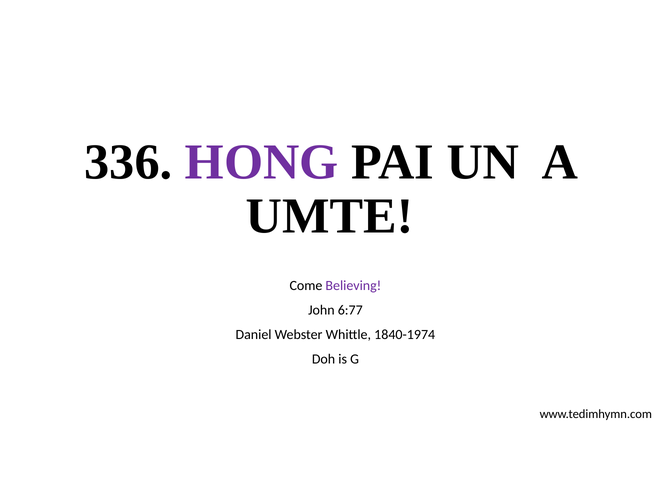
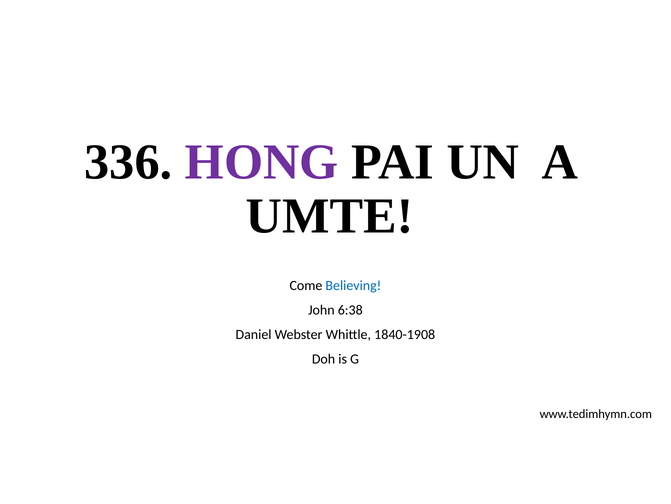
Believing colour: purple -> blue
6:77: 6:77 -> 6:38
1840-1974: 1840-1974 -> 1840-1908
